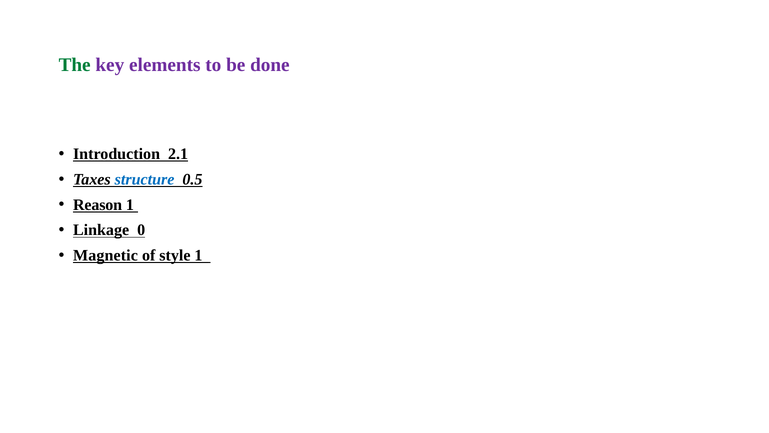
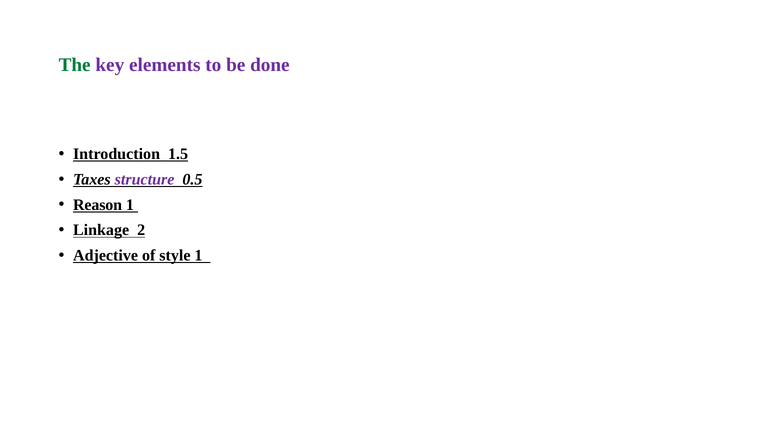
2.1: 2.1 -> 1.5
structure colour: blue -> purple
0: 0 -> 2
Magnetic: Magnetic -> Adjective
